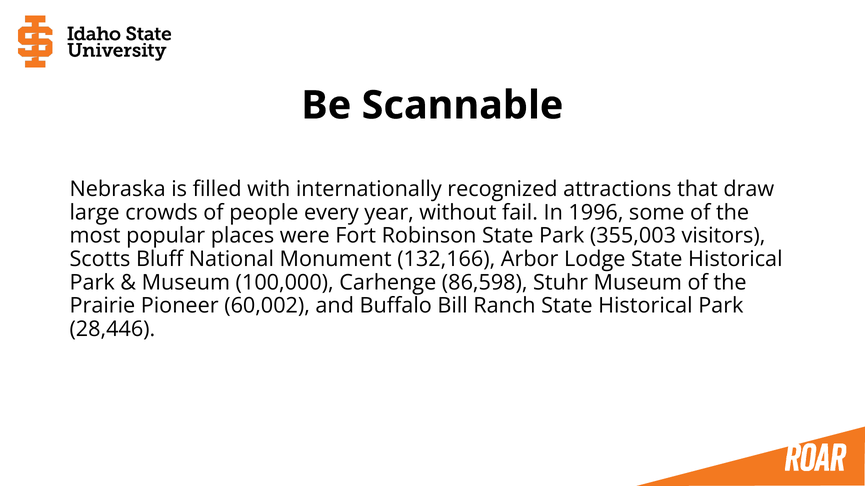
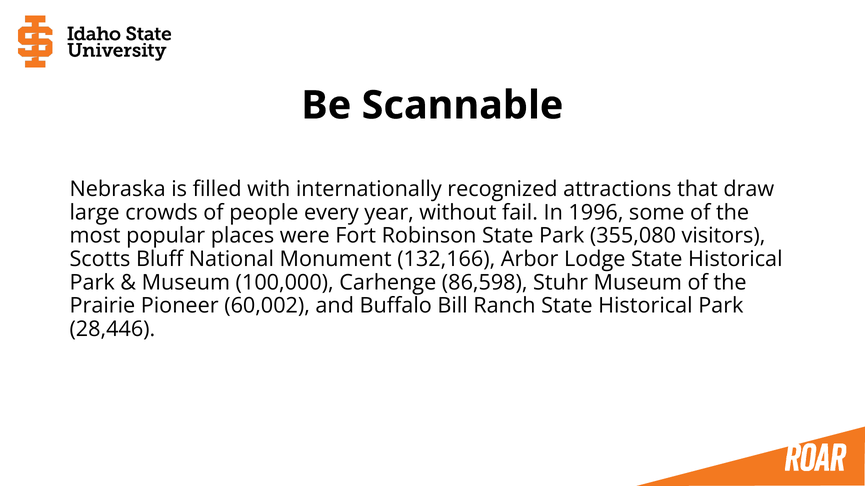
355,003: 355,003 -> 355,080
